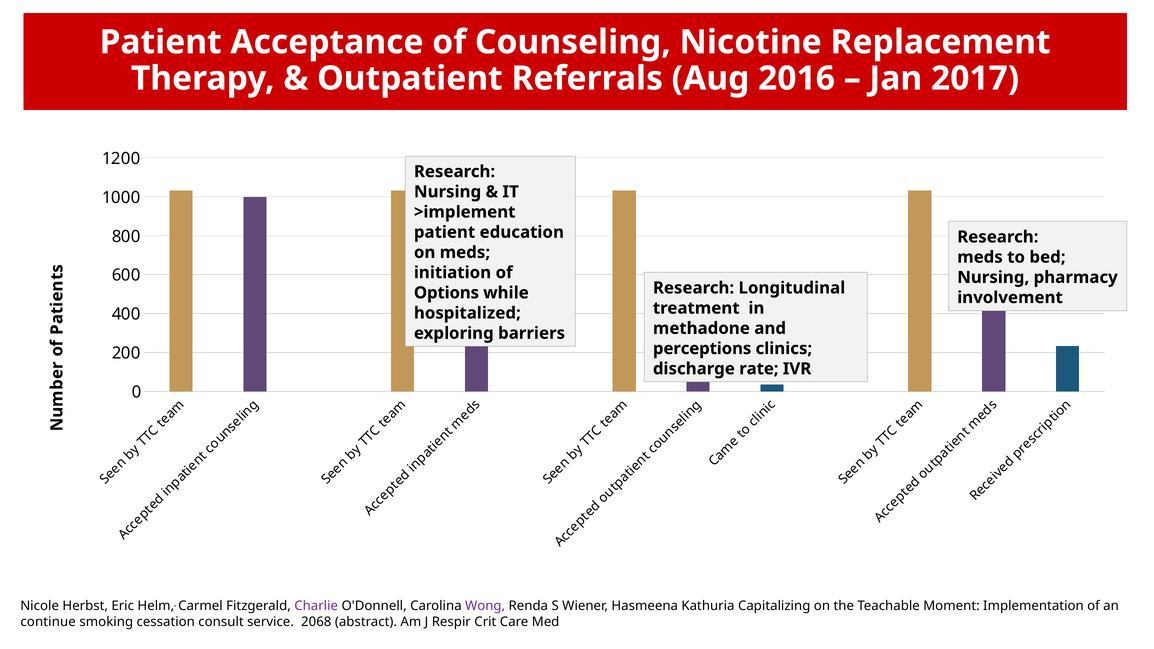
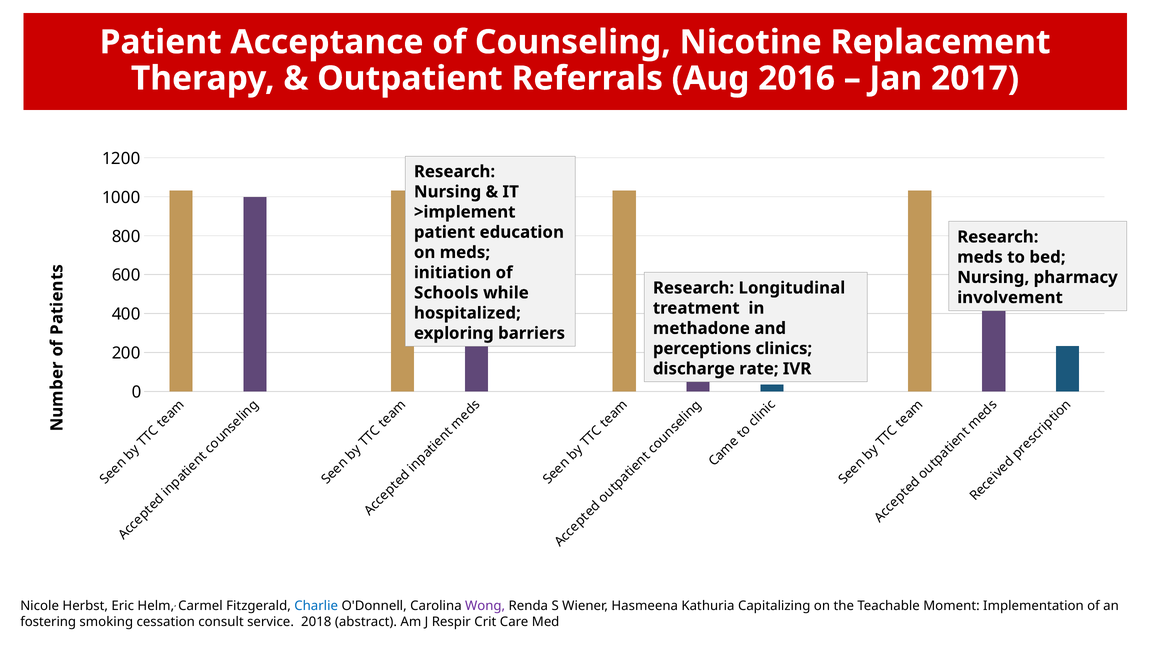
Options: Options -> Schools
Charlie colour: purple -> blue
continue: continue -> fostering
2068: 2068 -> 2018
